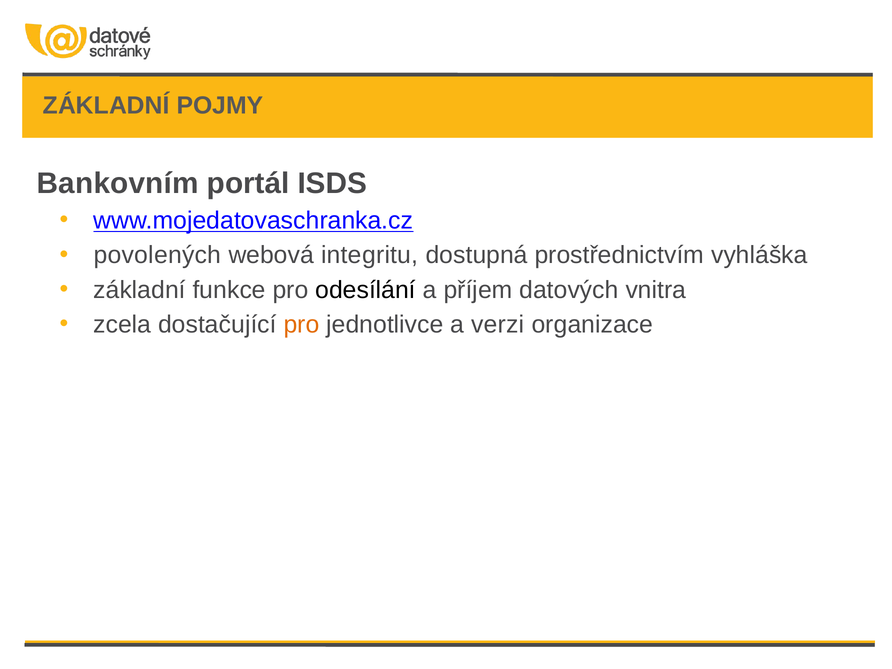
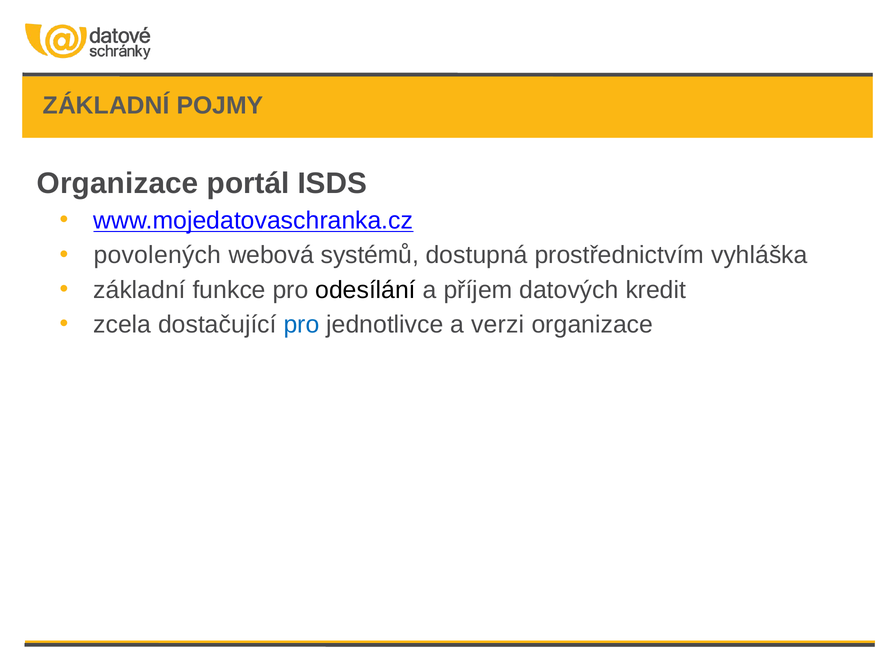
Bankovním at (118, 183): Bankovním -> Organizace
integritu: integritu -> systémů
vnitra: vnitra -> kredit
pro at (301, 325) colour: orange -> blue
